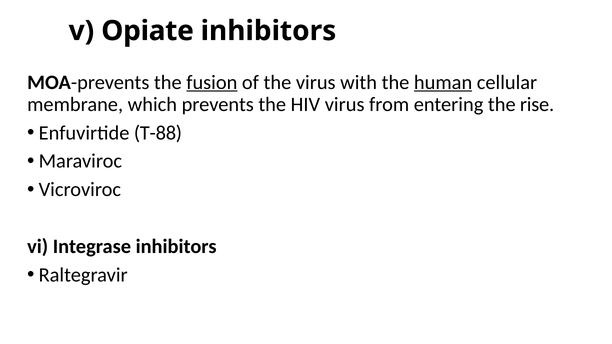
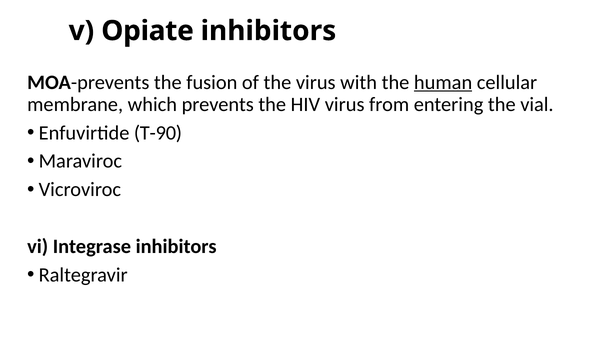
fusion underline: present -> none
rise: rise -> vial
T-88: T-88 -> T-90
